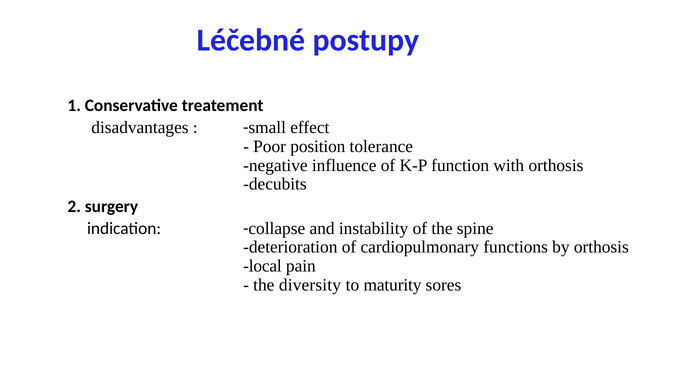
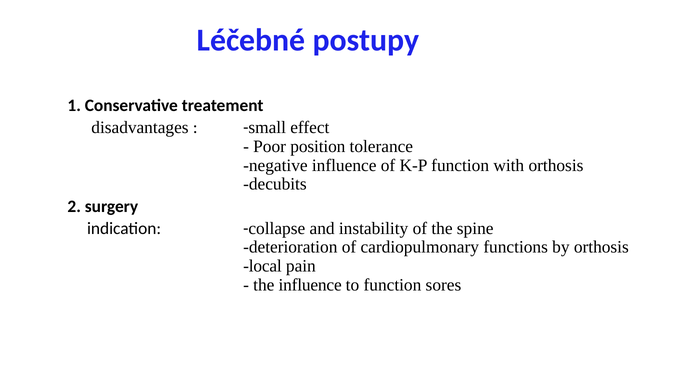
the diversity: diversity -> influence
to maturity: maturity -> function
